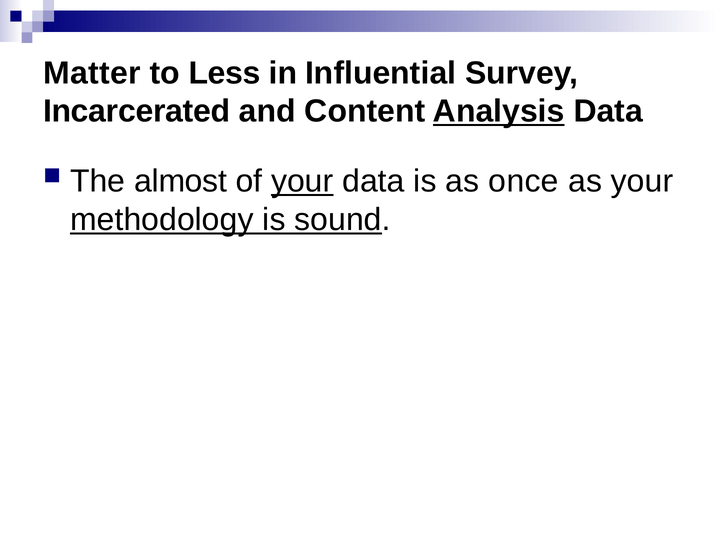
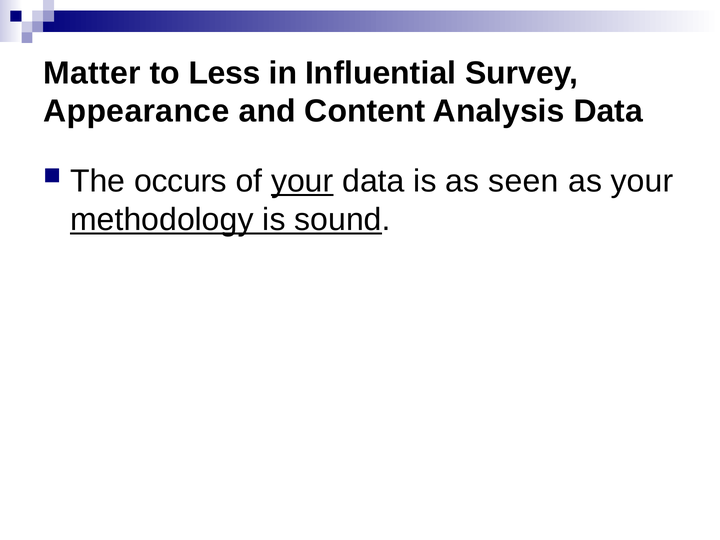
Incarcerated: Incarcerated -> Appearance
Analysis underline: present -> none
almost: almost -> occurs
once: once -> seen
